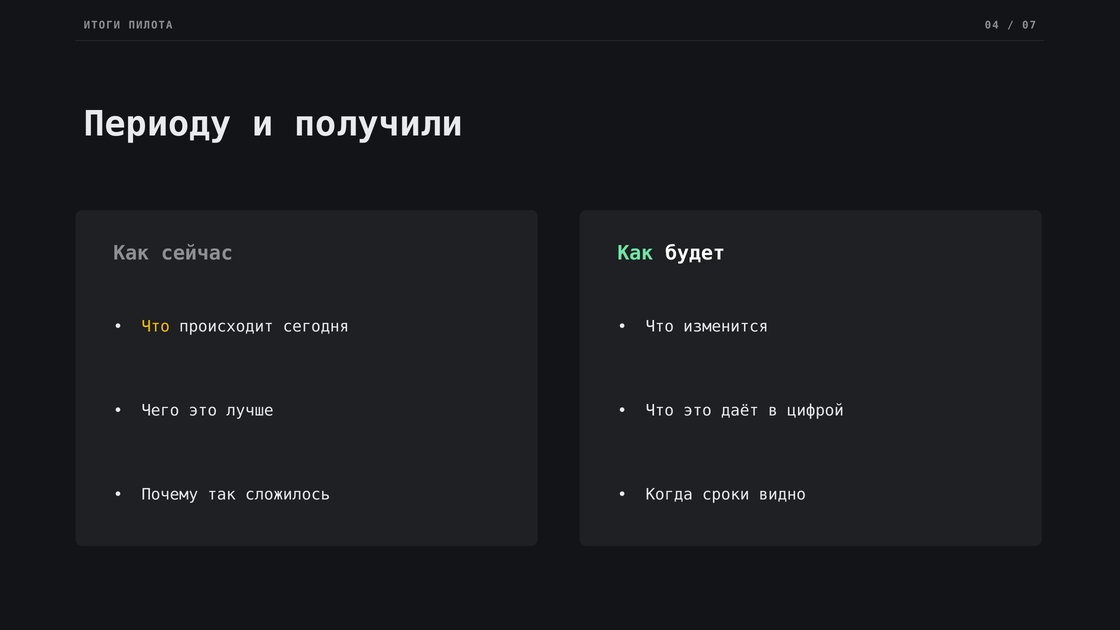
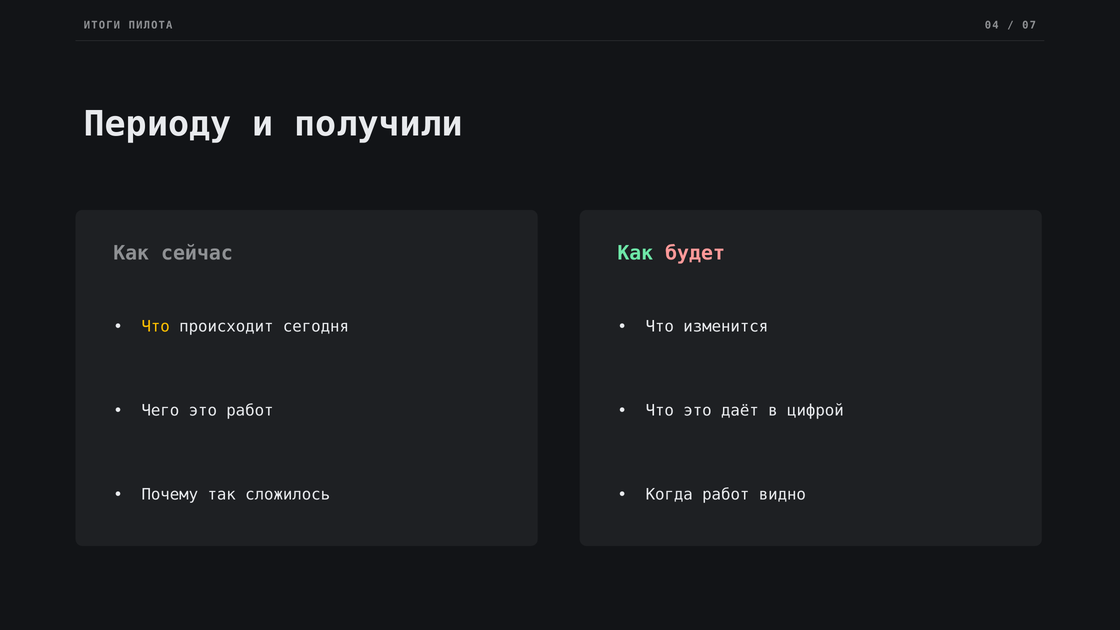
будет colour: white -> pink
это лучше: лучше -> работ
Когда сроки: сроки -> работ
